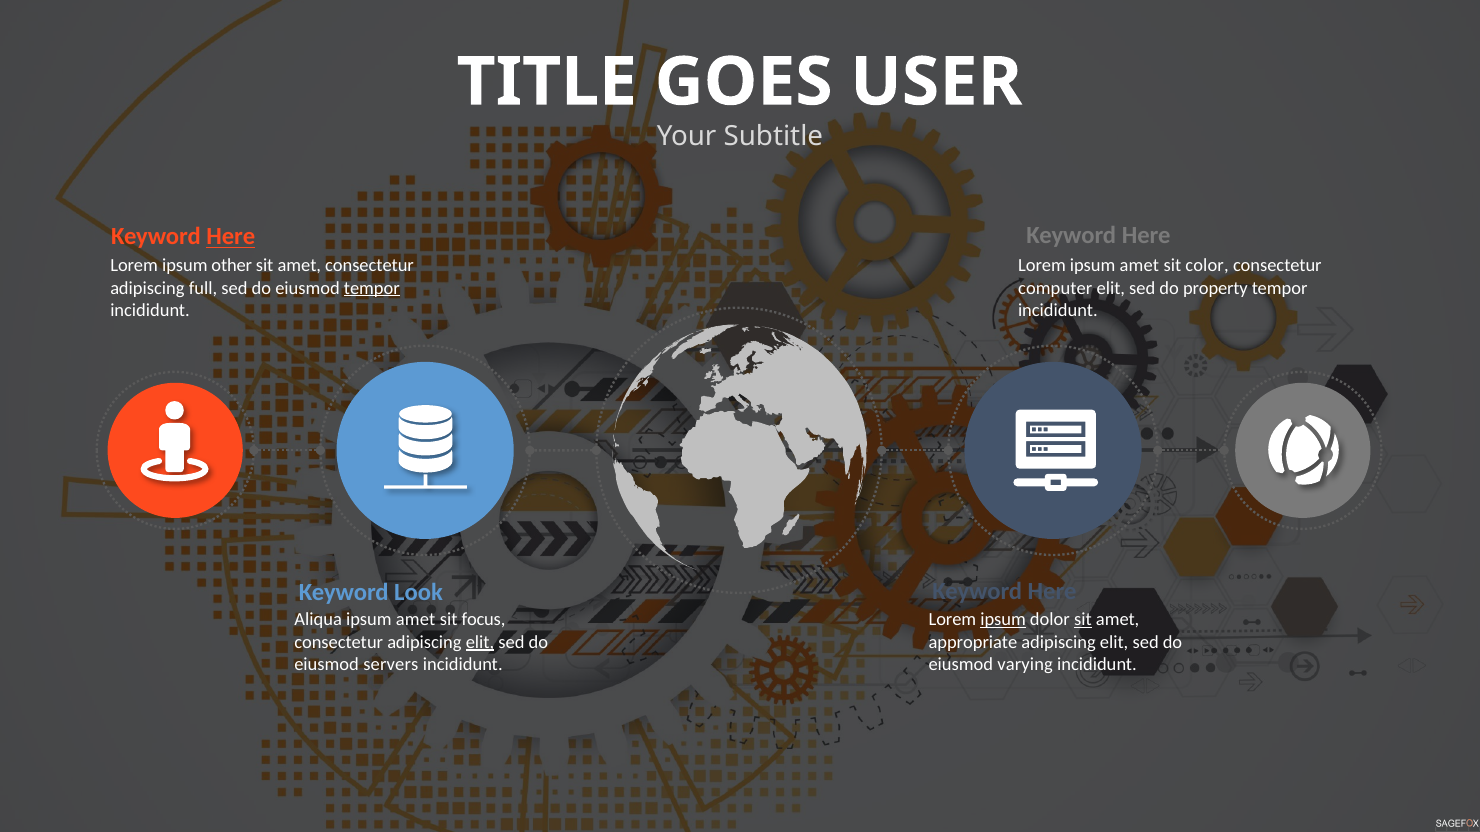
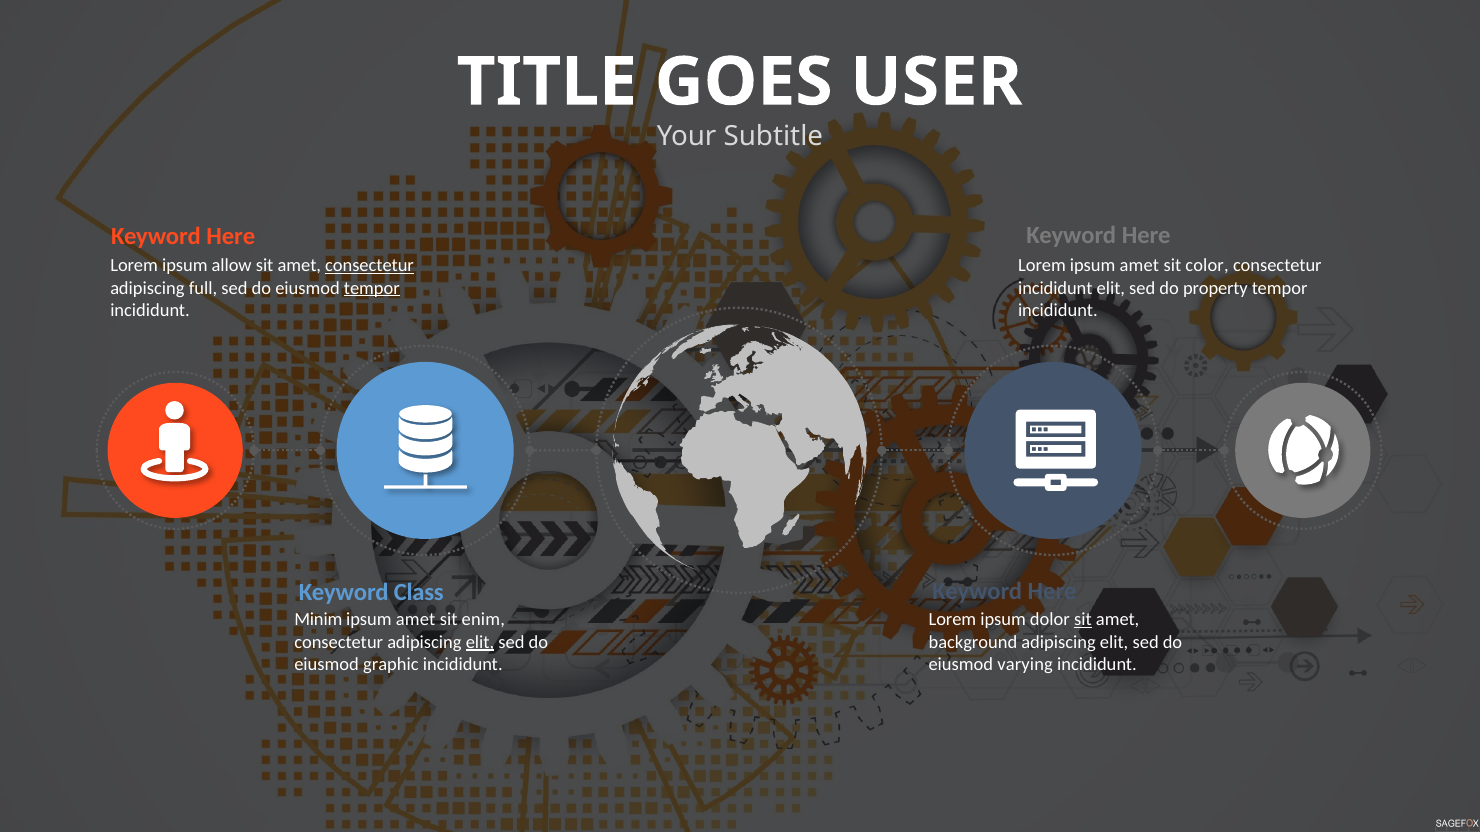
Here at (231, 237) underline: present -> none
other: other -> allow
consectetur at (370, 266) underline: none -> present
computer at (1055, 288): computer -> incididunt
Look: Look -> Class
Aliqua: Aliqua -> Minim
focus: focus -> enim
ipsum at (1003, 620) underline: present -> none
appropriate: appropriate -> background
servers: servers -> graphic
